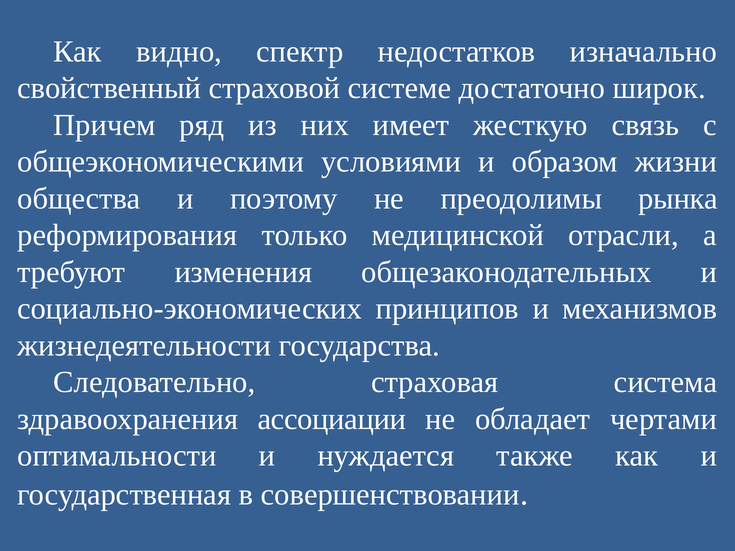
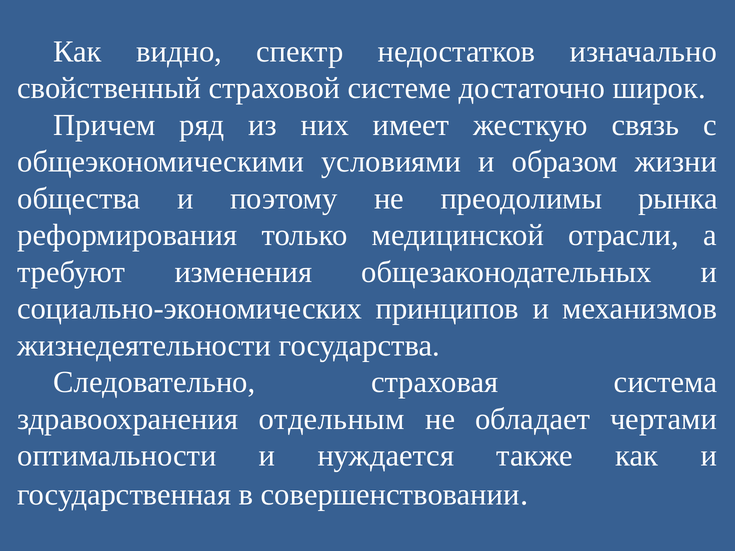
ассоциации: ассоциации -> отдельным
